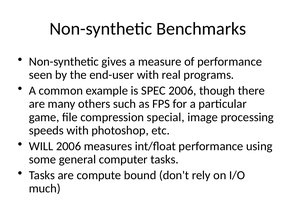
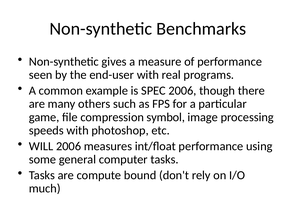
special: special -> symbol
